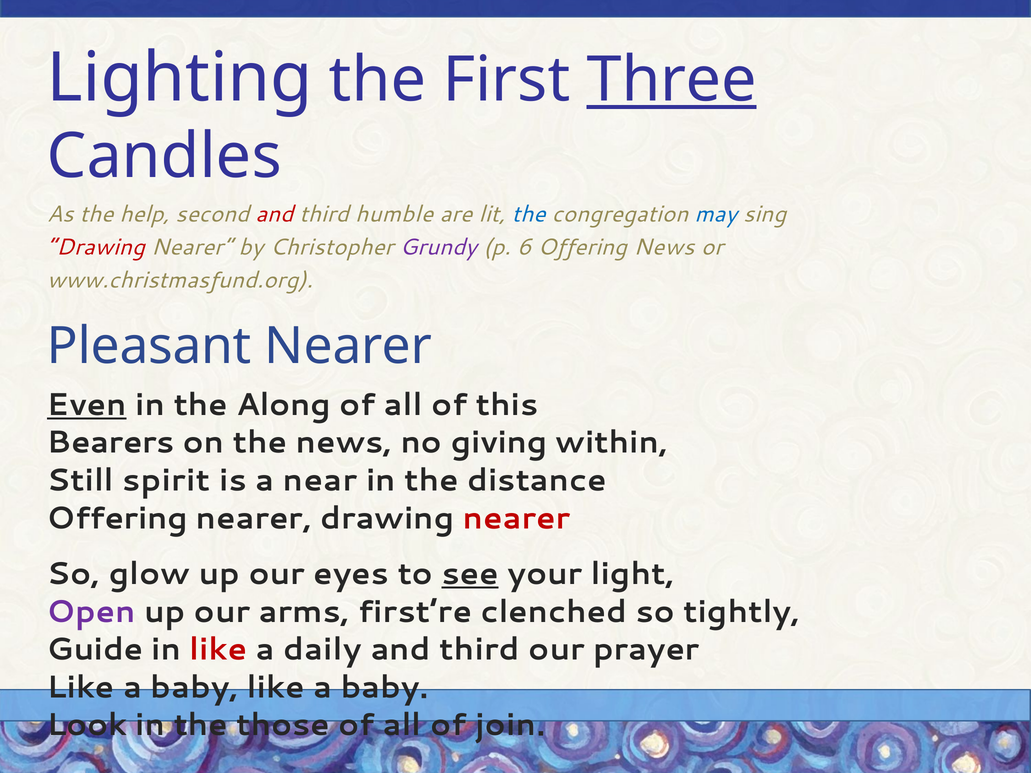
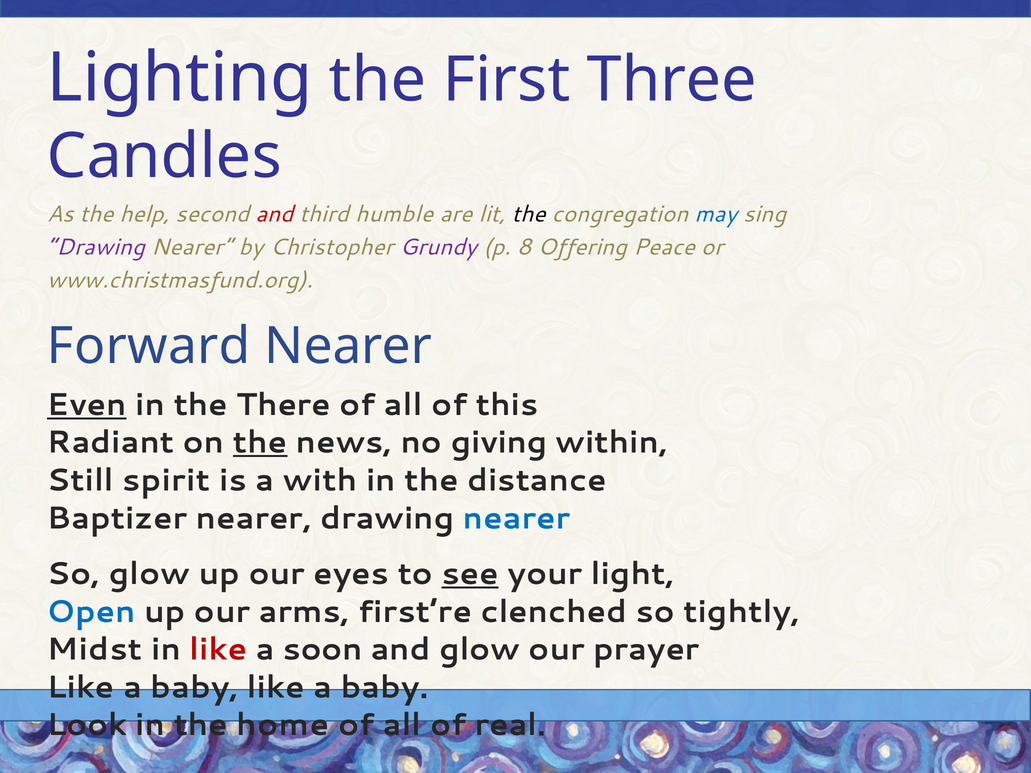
Three underline: present -> none
the at (529, 214) colour: blue -> black
Drawing at (96, 247) colour: red -> purple
6: 6 -> 8
Offering News: News -> Peace
Pleasant: Pleasant -> Forward
Along: Along -> There
Bearers: Bearers -> Radiant
the at (260, 443) underline: none -> present
near: near -> with
Offering at (117, 518): Offering -> Baptizer
nearer at (517, 518) colour: red -> blue
Open colour: purple -> blue
Guide: Guide -> Midst
daily: daily -> soon
third at (479, 650): third -> glow
those: those -> home
join: join -> real
